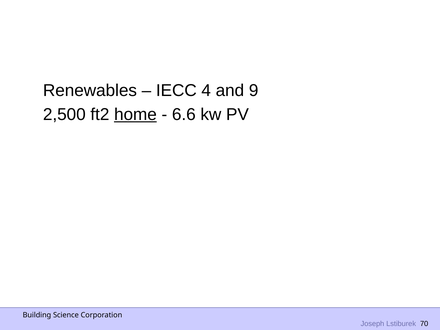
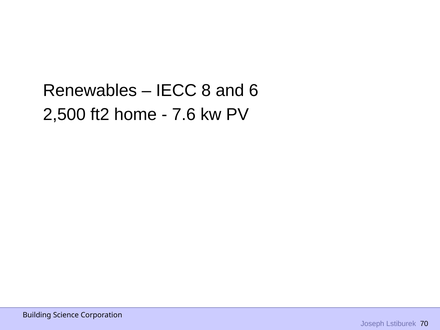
4: 4 -> 8
9: 9 -> 6
home underline: present -> none
6.6: 6.6 -> 7.6
